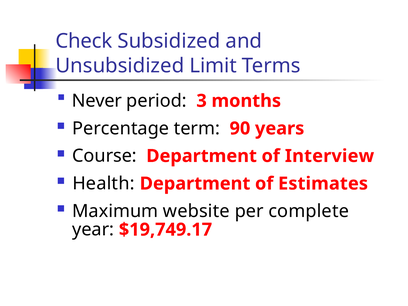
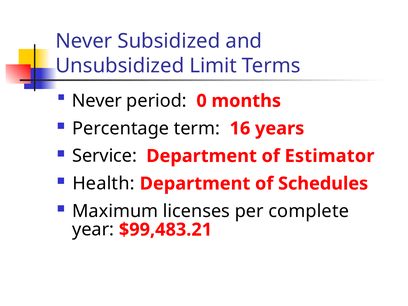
Check at (84, 41): Check -> Never
3: 3 -> 0
90: 90 -> 16
Course: Course -> Service
Interview: Interview -> Estimator
Estimates: Estimates -> Schedules
website: website -> licenses
$19,749.17: $19,749.17 -> $99,483.21
